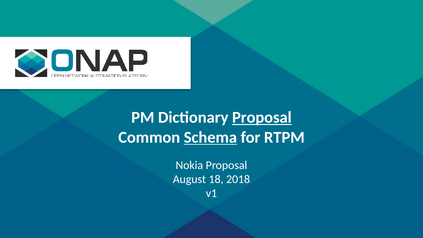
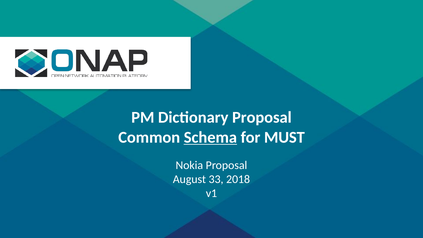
Proposal at (262, 118) underline: present -> none
RTPM: RTPM -> MUST
18: 18 -> 33
